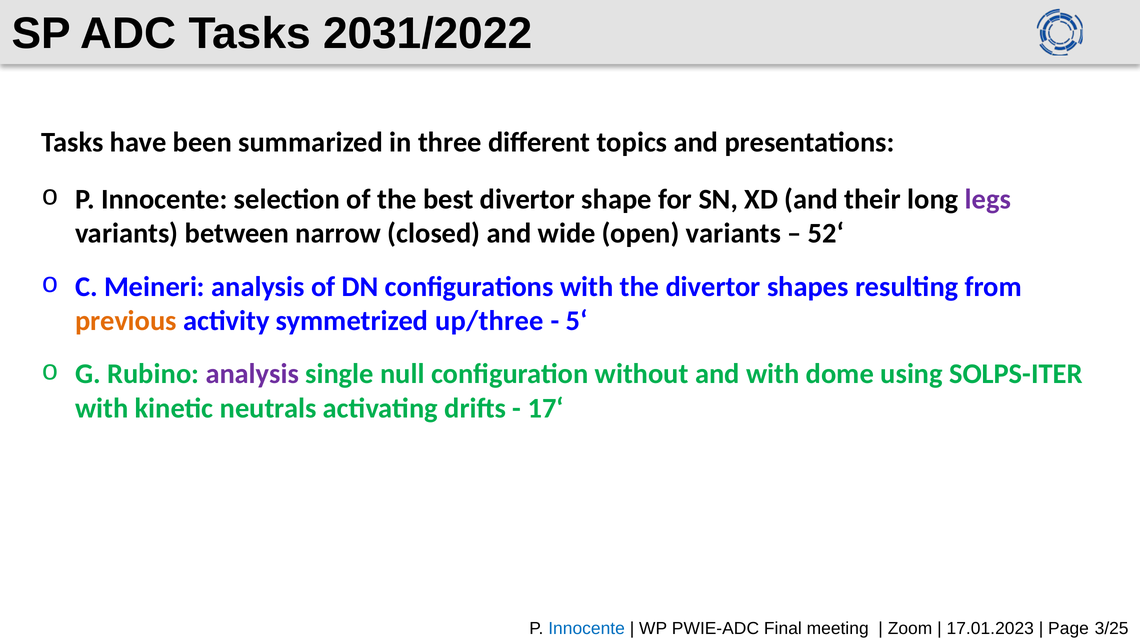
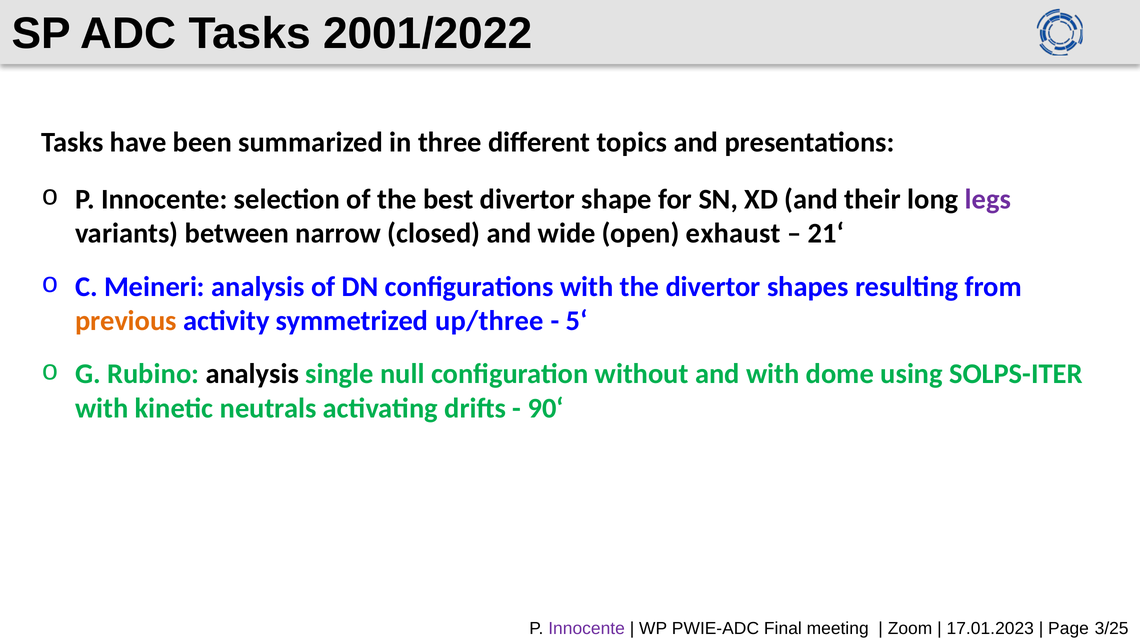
2031/2022: 2031/2022 -> 2001/2022
open variants: variants -> exhaust
52‘: 52‘ -> 21‘
analysis at (252, 374) colour: purple -> black
17‘: 17‘ -> 90‘
Innocente at (587, 629) colour: blue -> purple
